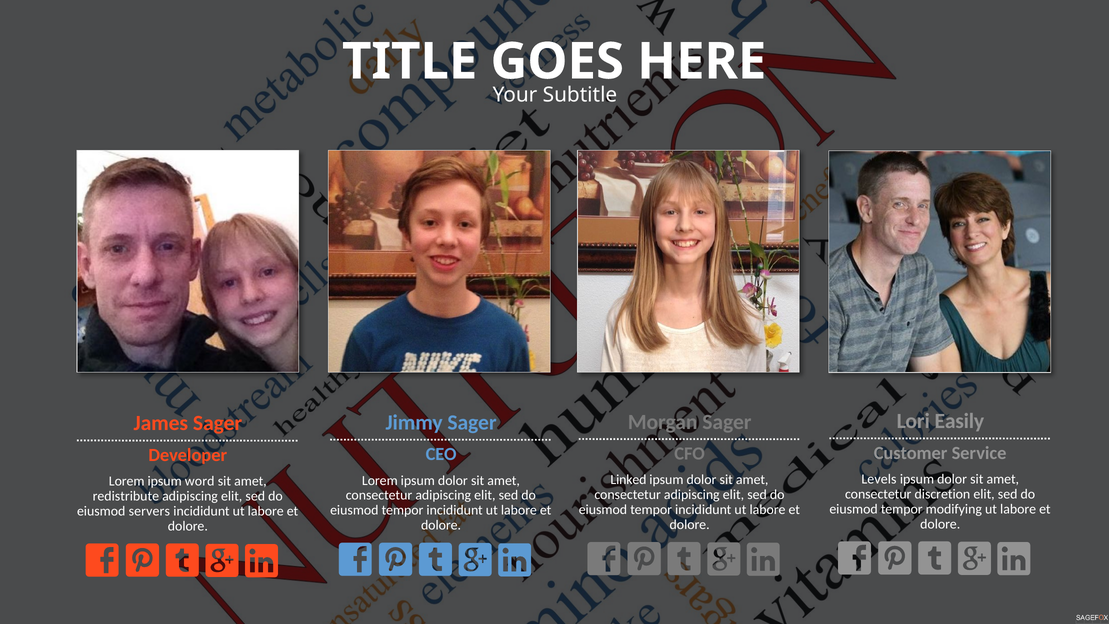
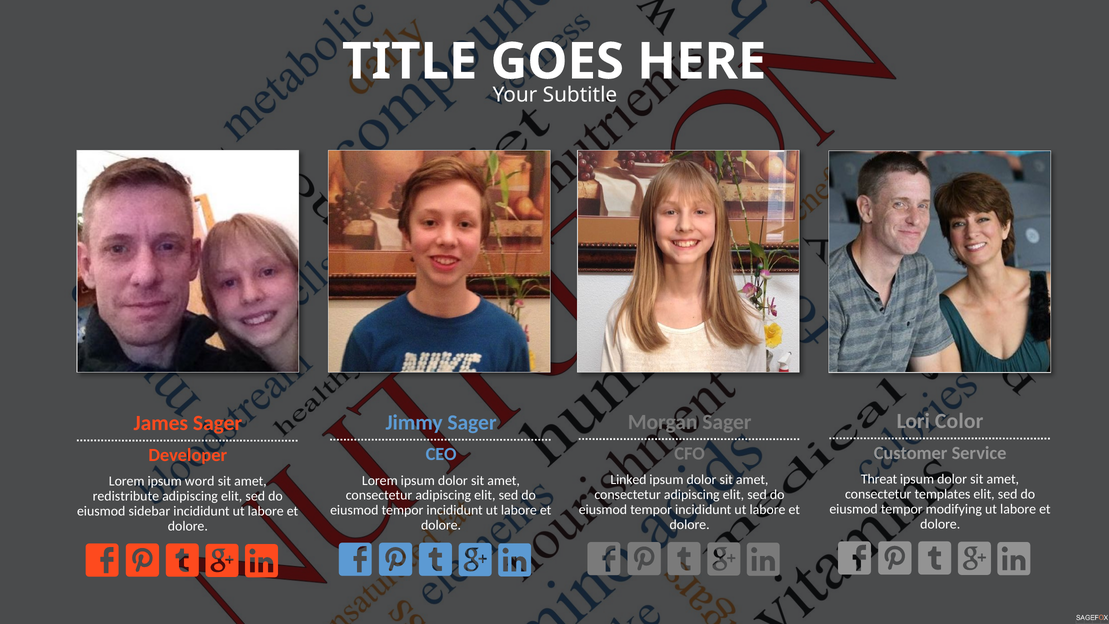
Easily: Easily -> Color
Levels: Levels -> Threat
discretion: discretion -> templates
servers: servers -> sidebar
